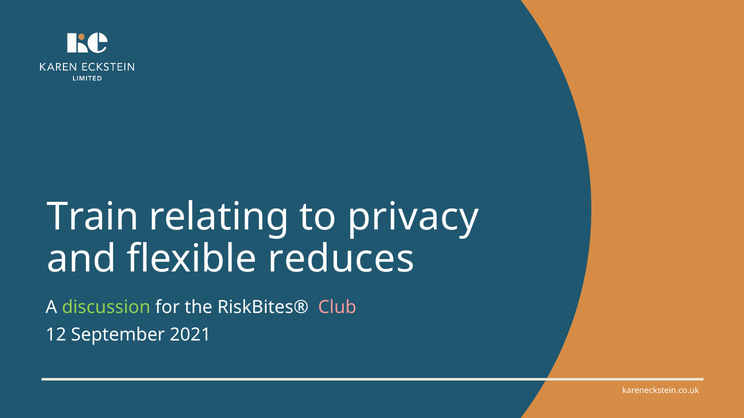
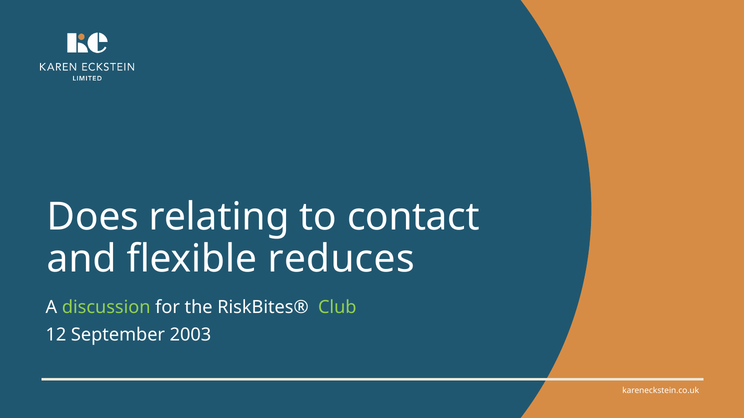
Train: Train -> Does
privacy: privacy -> contact
Club colour: pink -> light green
2021: 2021 -> 2003
